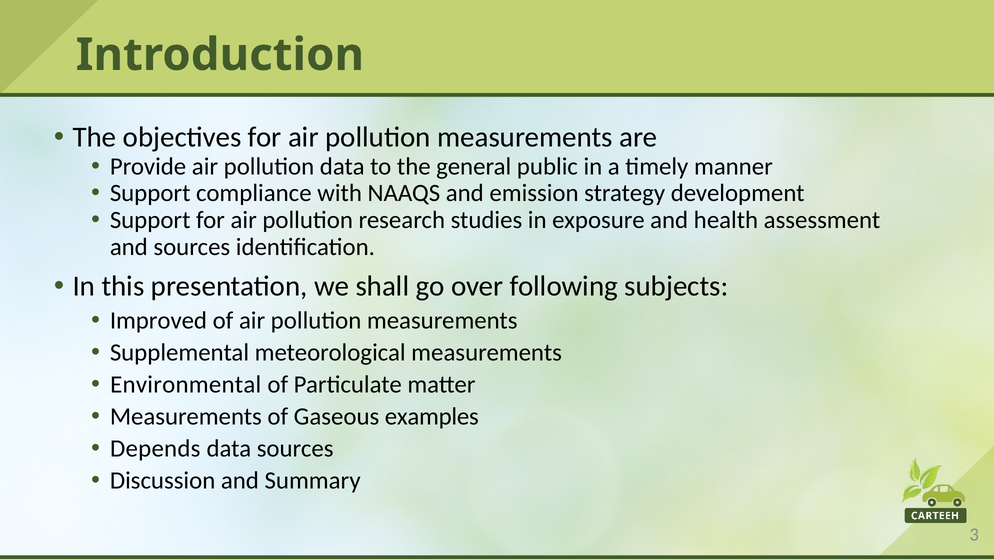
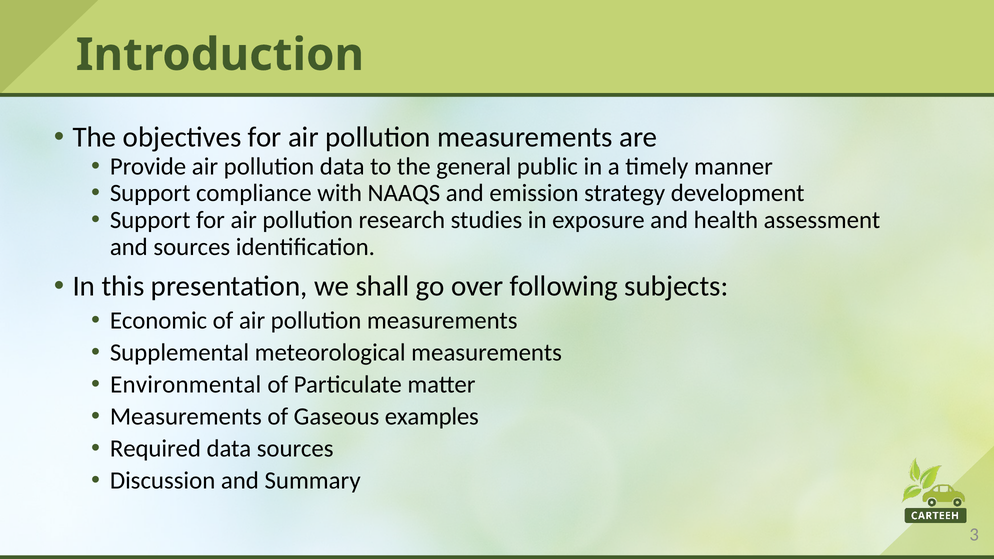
Improved: Improved -> Economic
Depends: Depends -> Required
